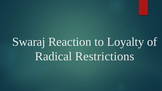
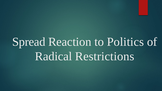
Swaraj: Swaraj -> Spread
Loyalty: Loyalty -> Politics
